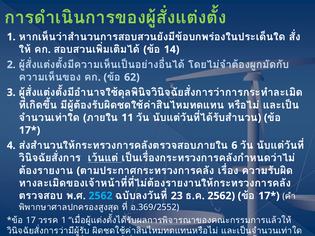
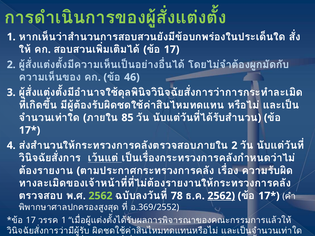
14 at (172, 50): 14 -> 17
62: 62 -> 46
11: 11 -> 85
6 at (234, 146): 6 -> 2
2562 at (101, 196) colour: light blue -> light green
23: 23 -> 78
2562 at (221, 196) underline: none -> present
